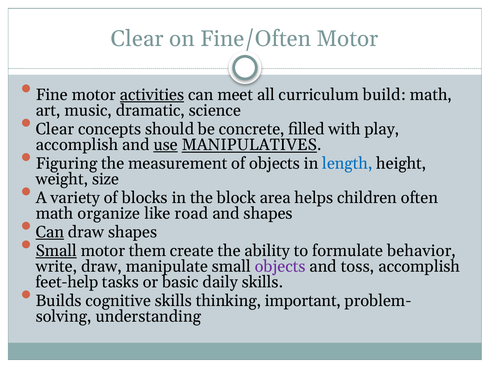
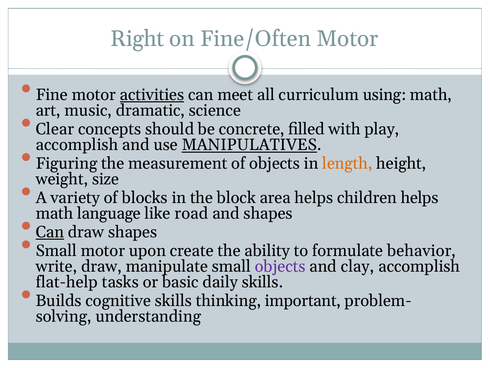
Clear at (137, 39): Clear -> Right
build: build -> using
use underline: present -> none
length colour: blue -> orange
children often: often -> helps
organize: organize -> language
Small at (56, 250) underline: present -> none
them: them -> upon
toss: toss -> clay
feet-help: feet-help -> flat-help
